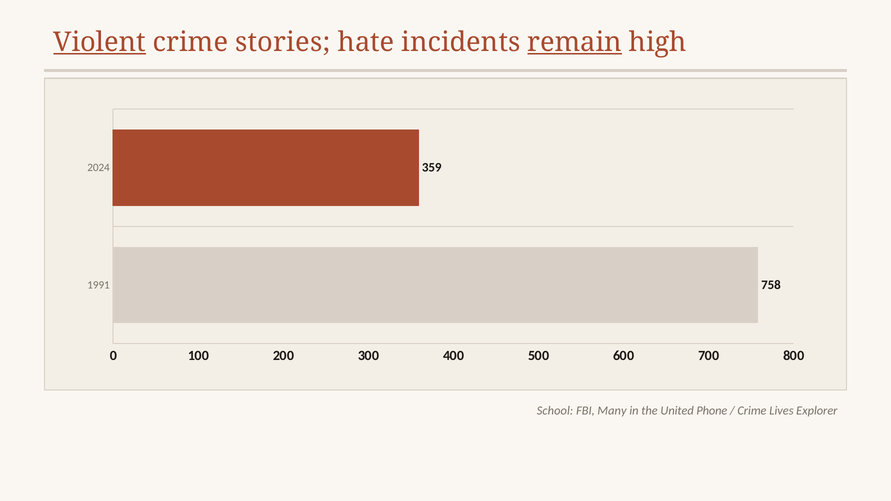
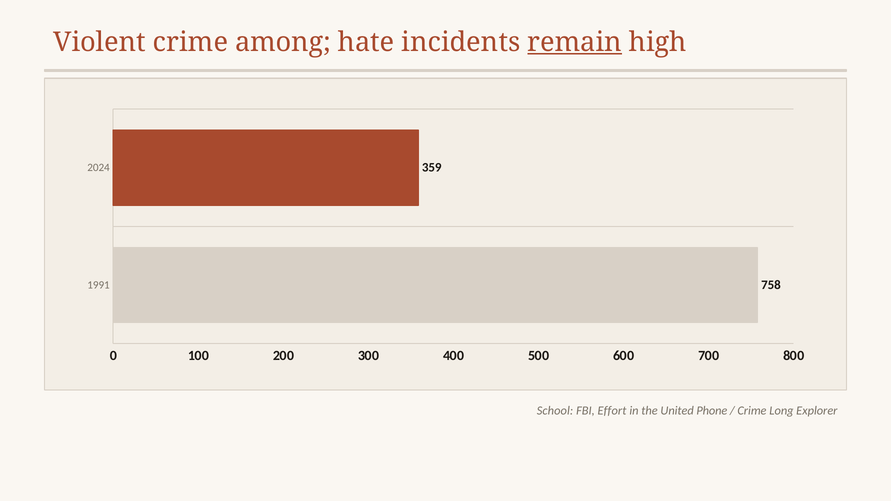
Violent underline: present -> none
stories: stories -> among
Many: Many -> Effort
Lives: Lives -> Long
